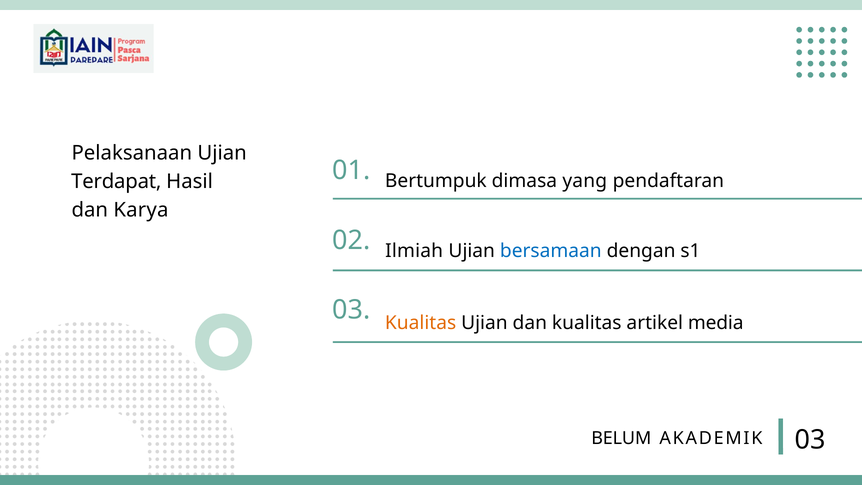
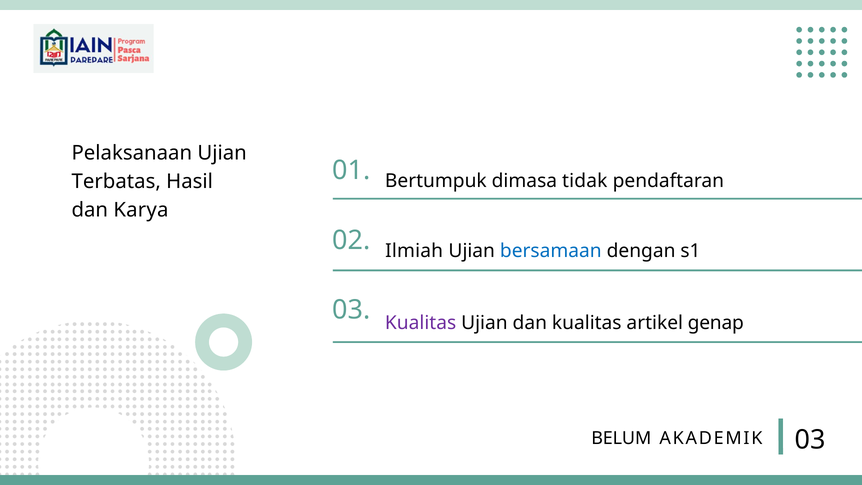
yang: yang -> tidak
Terdapat: Terdapat -> Terbatas
Kualitas at (421, 323) colour: orange -> purple
media: media -> genap
